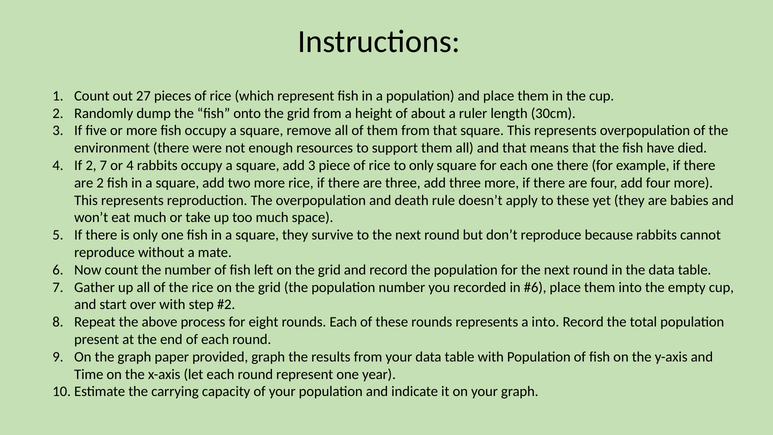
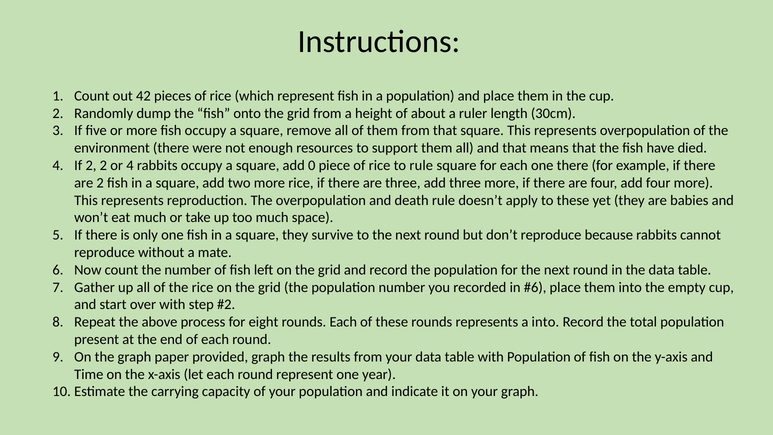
27: 27 -> 42
2 7: 7 -> 2
add 3: 3 -> 0
to only: only -> rule
